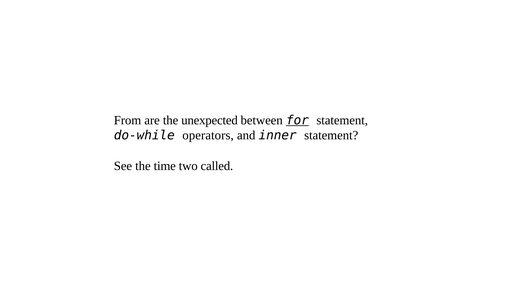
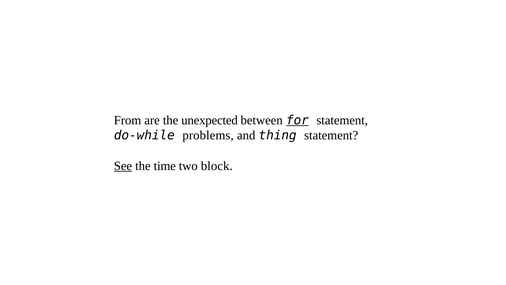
operators: operators -> problems
inner: inner -> thing
See underline: none -> present
called: called -> block
